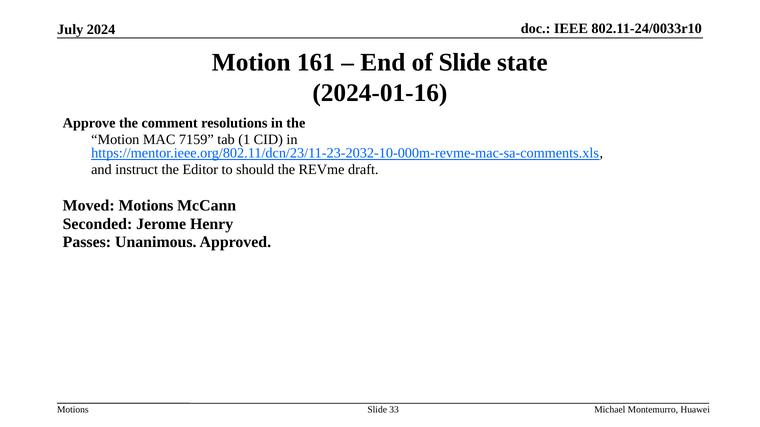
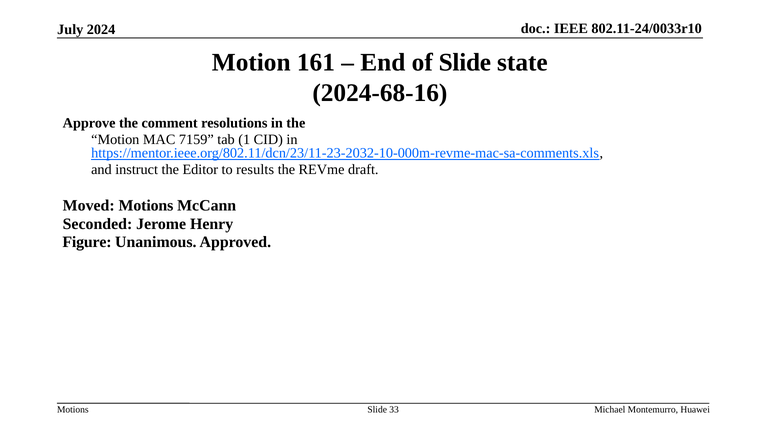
2024-01-16: 2024-01-16 -> 2024-68-16
should: should -> results
Passes: Passes -> Figure
